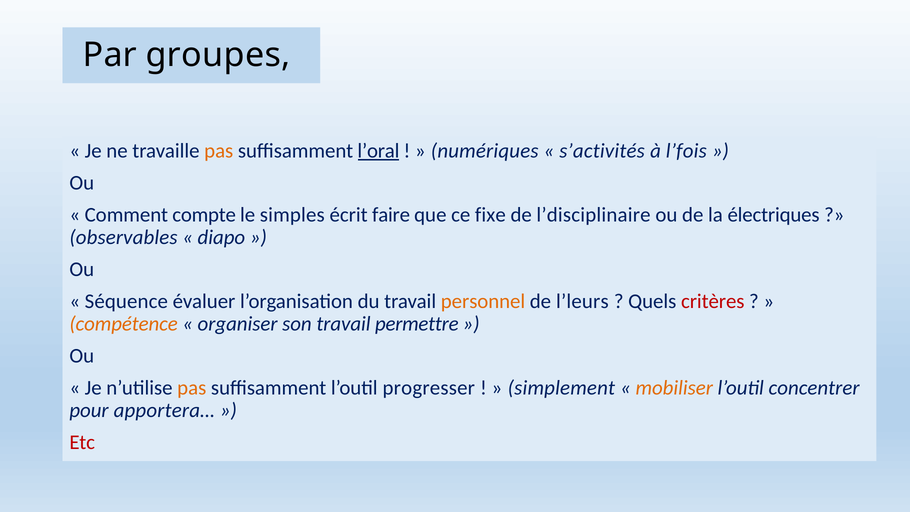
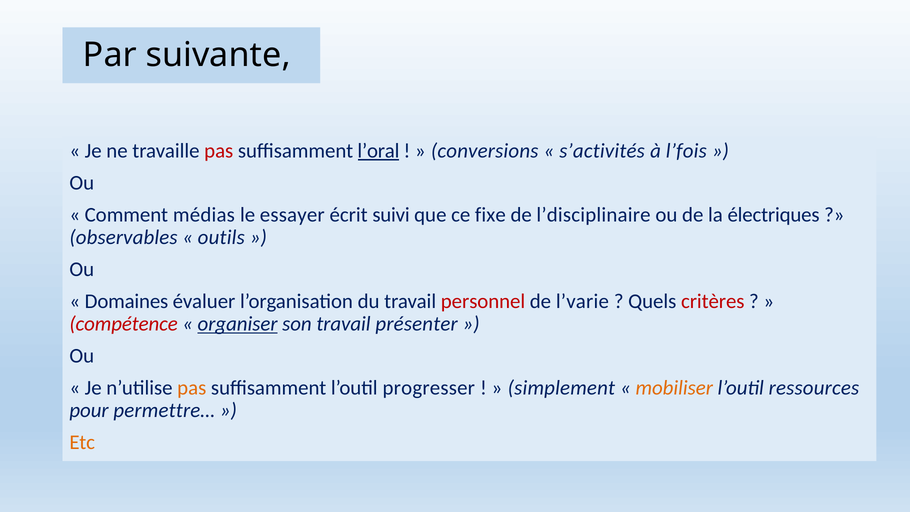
groupes: groupes -> suivante
pas at (219, 151) colour: orange -> red
numériques: numériques -> conversions
compte: compte -> médias
simples: simples -> essayer
faire: faire -> suivi
diapo: diapo -> outils
Séquence: Séquence -> Domaines
personnel colour: orange -> red
l’leurs: l’leurs -> l’varie
compétence colour: orange -> red
organiser underline: none -> present
permettre: permettre -> présenter
concentrer: concentrer -> ressources
apportera…: apportera… -> permettre…
Etc colour: red -> orange
